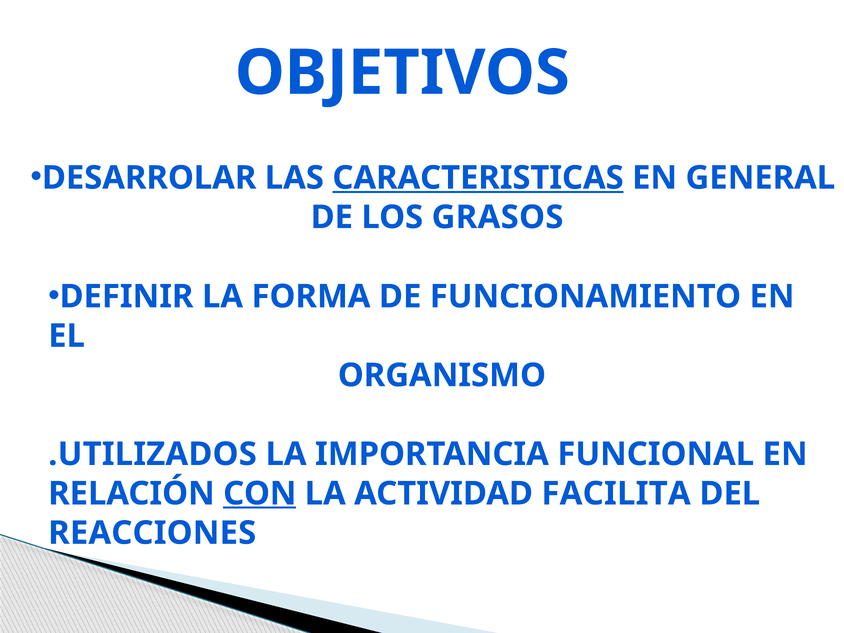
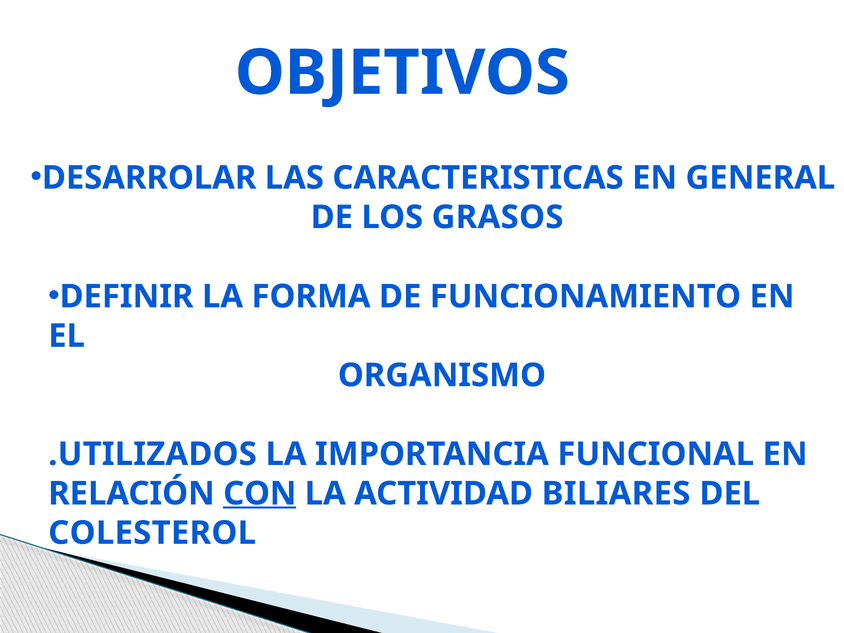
CARACTERISTICAS underline: present -> none
FACILITA: FACILITA -> BILIARES
REACCIONES: REACCIONES -> COLESTEROL
